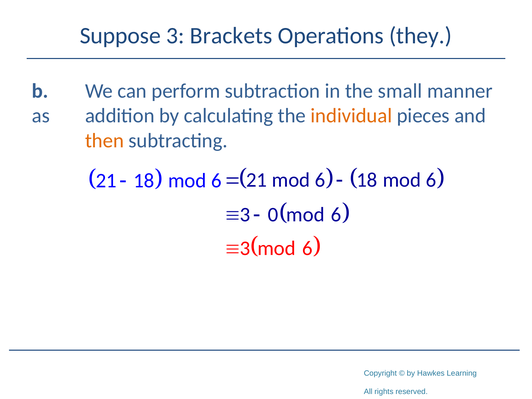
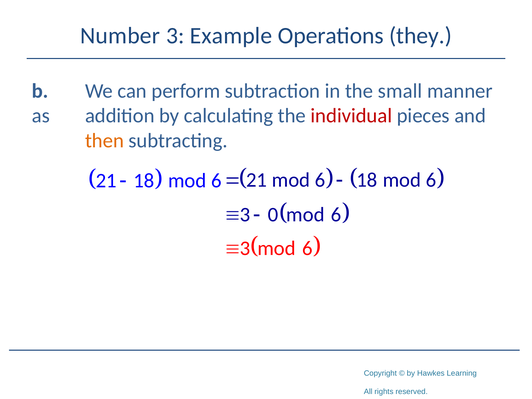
Suppose: Suppose -> Number
Brackets: Brackets -> Example
individual colour: orange -> red
